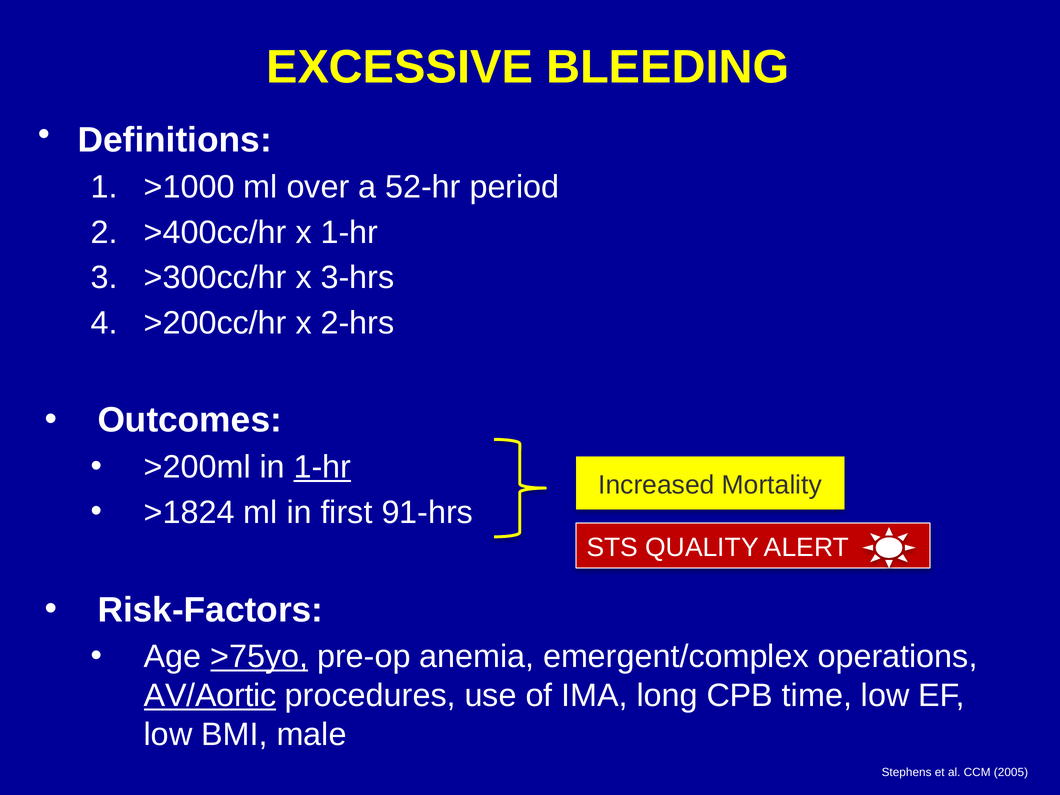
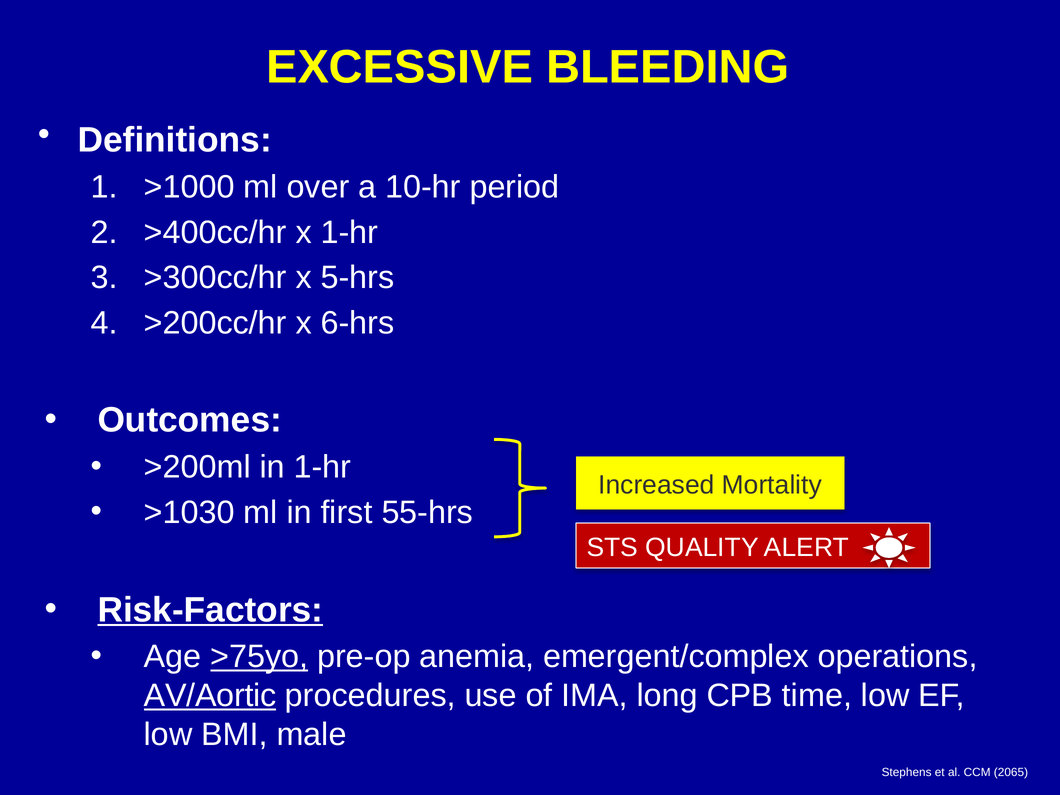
52-hr: 52-hr -> 10-hr
3-hrs: 3-hrs -> 5-hrs
2-hrs: 2-hrs -> 6-hrs
1-hr at (322, 467) underline: present -> none
>1824: >1824 -> >1030
91-hrs: 91-hrs -> 55-hrs
Risk-Factors underline: none -> present
2005: 2005 -> 2065
